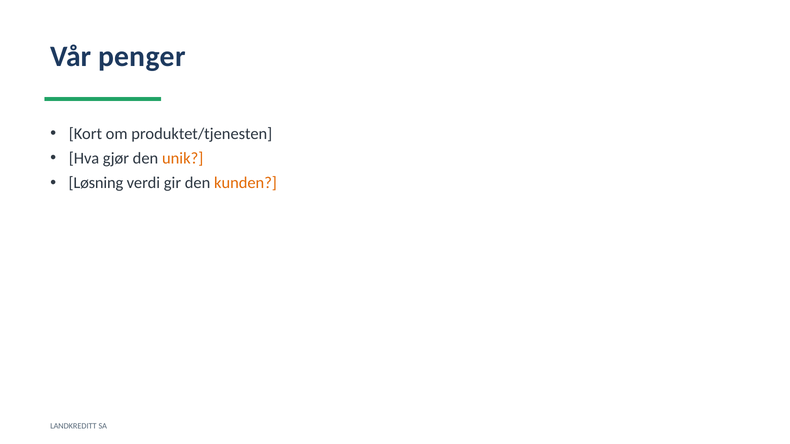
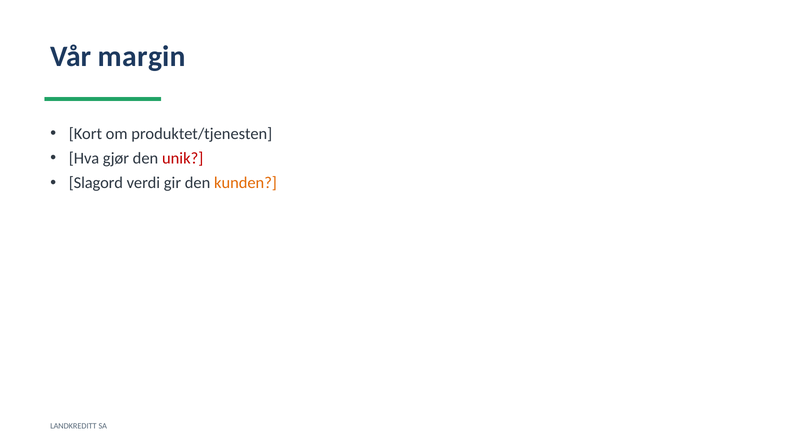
penger: penger -> margin
unik colour: orange -> red
Løsning: Løsning -> Slagord
